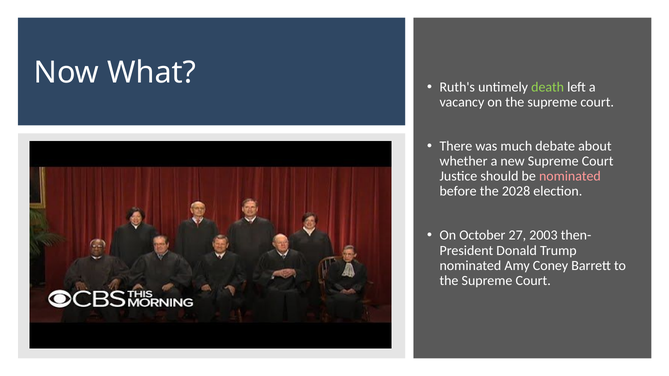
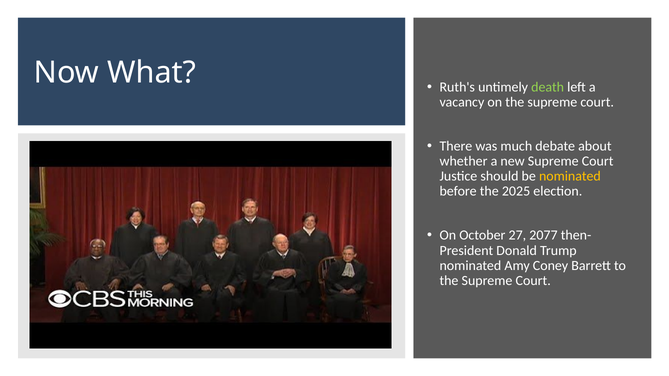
nominated at (570, 176) colour: pink -> yellow
2028: 2028 -> 2025
2003: 2003 -> 2077
